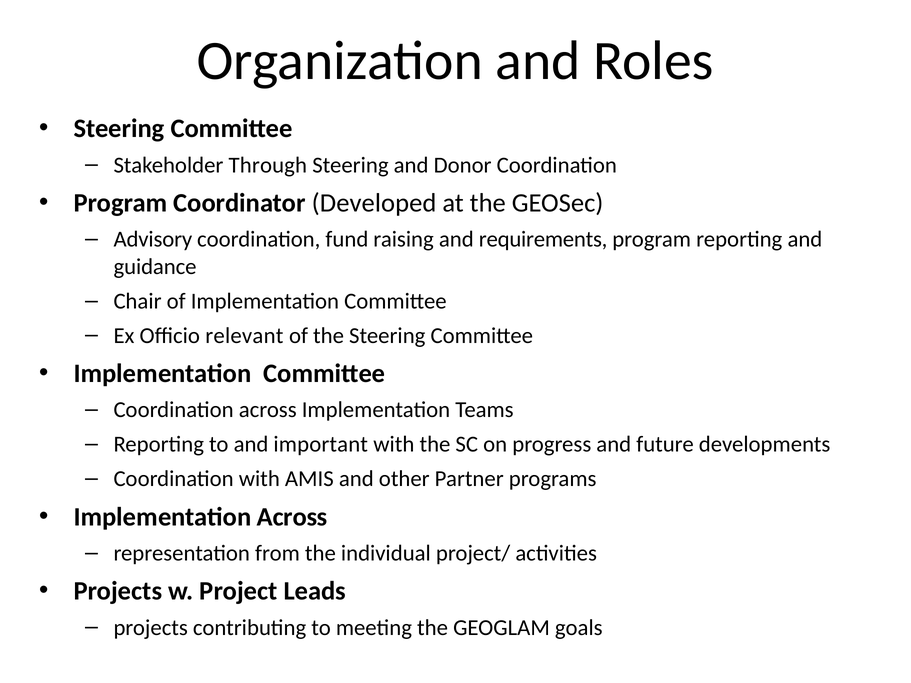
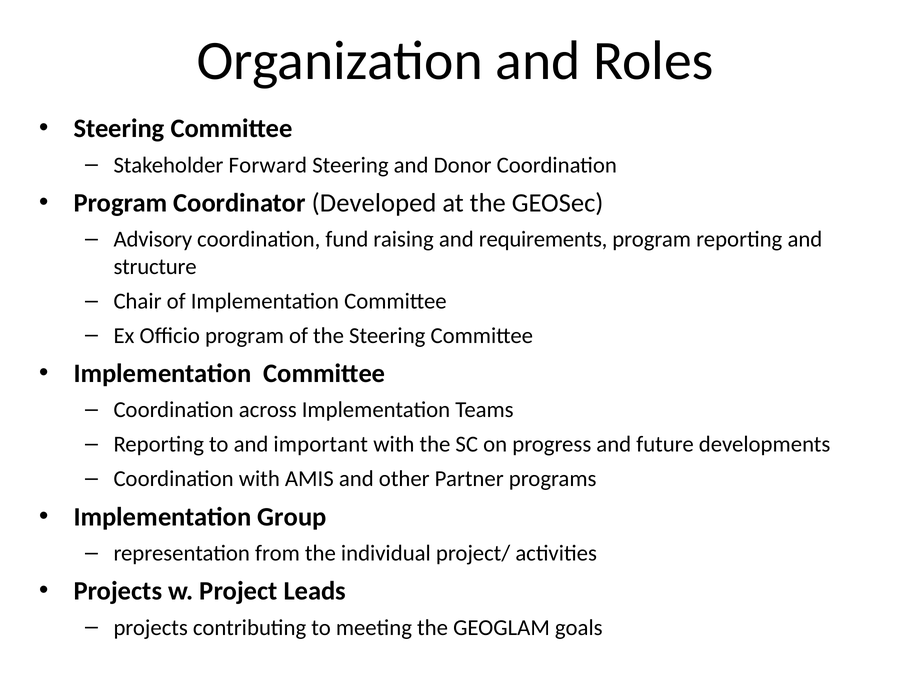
Through: Through -> Forward
guidance: guidance -> structure
Officio relevant: relevant -> program
Implementation Across: Across -> Group
